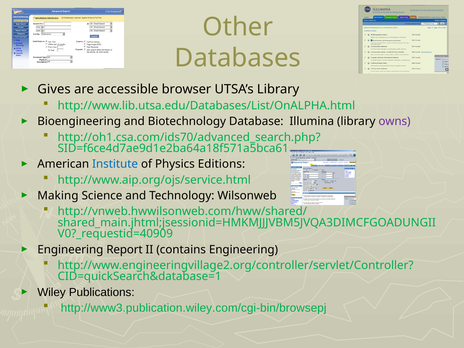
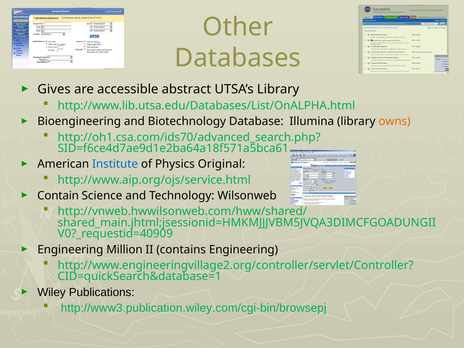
browser: browser -> abstract
owns colour: purple -> orange
Editions: Editions -> Original
Making: Making -> Contain
Report: Report -> Million
